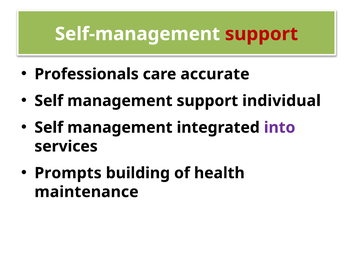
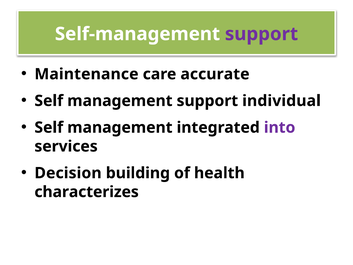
support at (261, 34) colour: red -> purple
Professionals: Professionals -> Maintenance
Prompts: Prompts -> Decision
maintenance: maintenance -> characterizes
